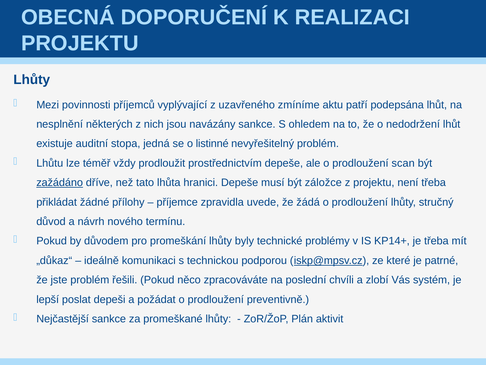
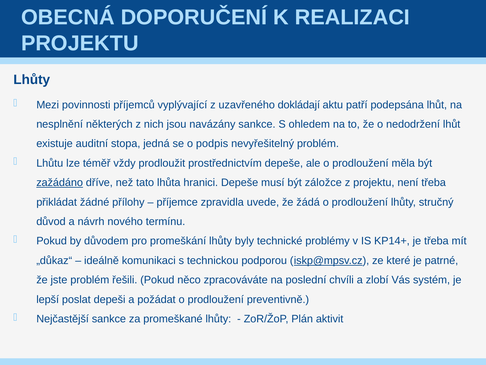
zmíníme: zmíníme -> dokládají
listinné: listinné -> podpis
scan: scan -> měla
